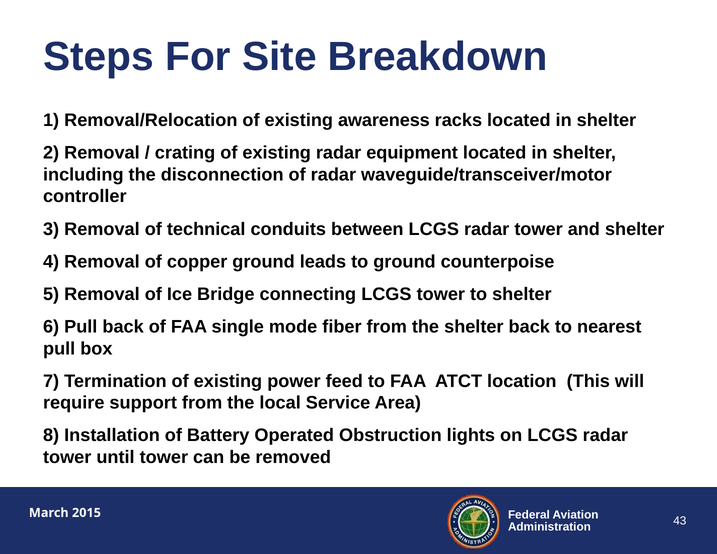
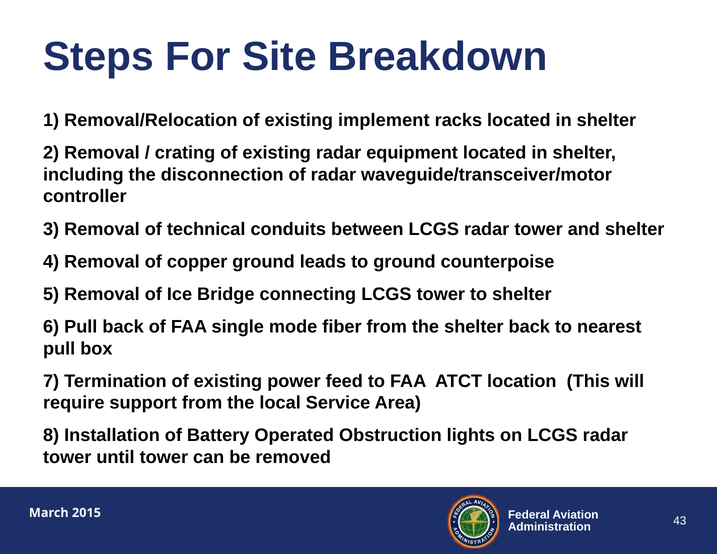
awareness: awareness -> implement
